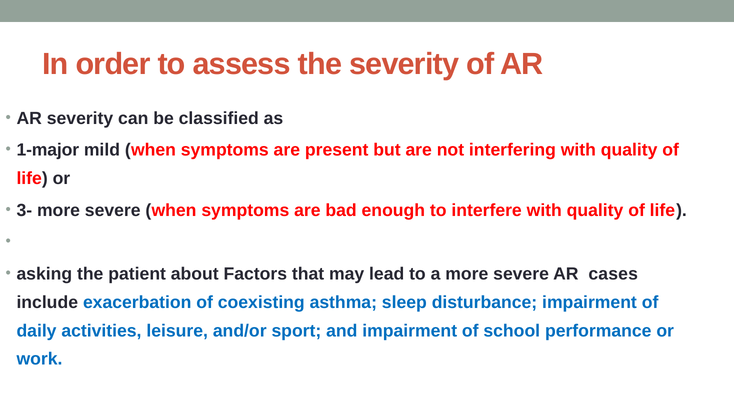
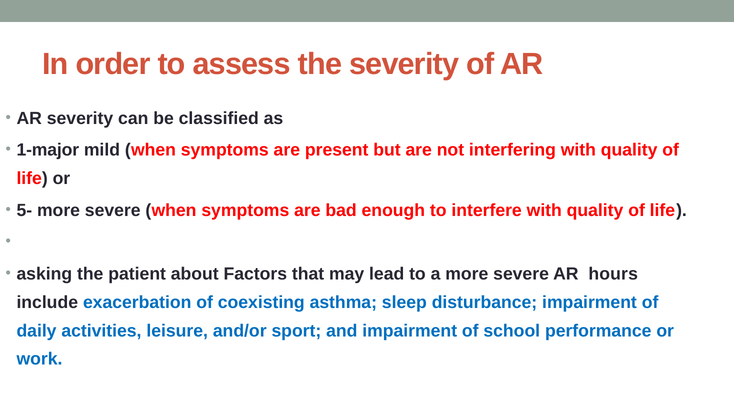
3-: 3- -> 5-
cases: cases -> hours
